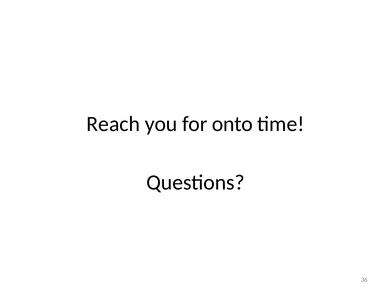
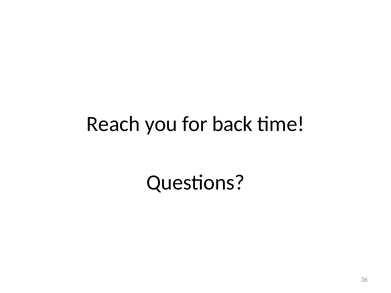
onto: onto -> back
